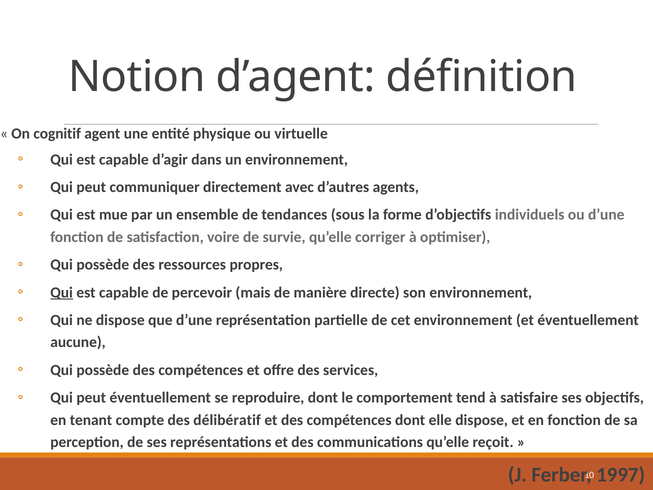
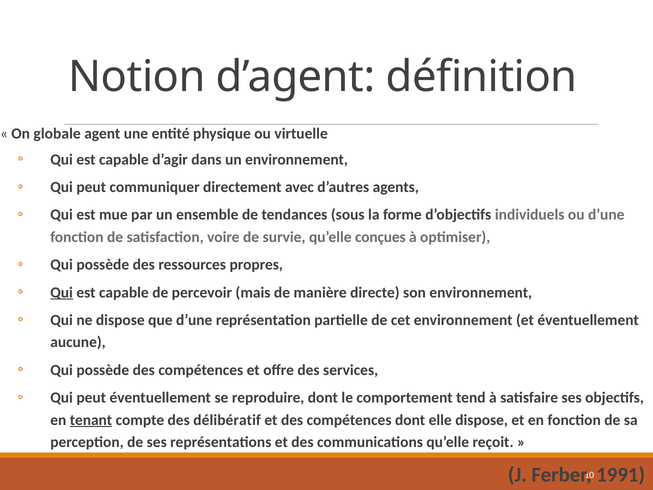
cognitif: cognitif -> globale
corriger: corriger -> conçues
tenant underline: none -> present
1997: 1997 -> 1991
